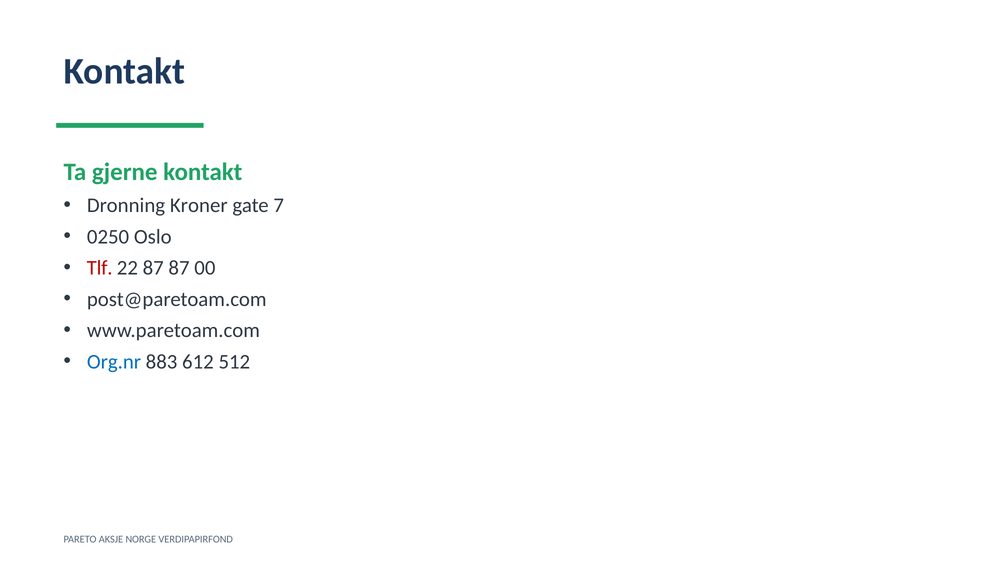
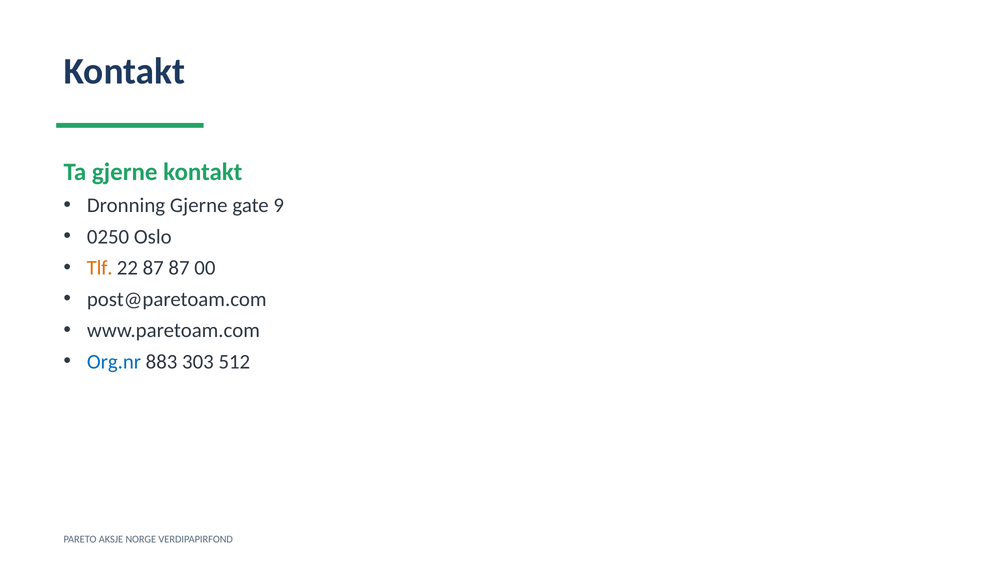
Dronning Kroner: Kroner -> Gjerne
7: 7 -> 9
Tlf colour: red -> orange
612: 612 -> 303
